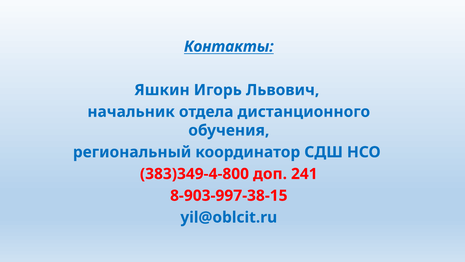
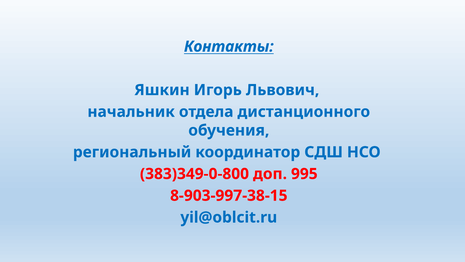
383)349-4-800: 383)349-4-800 -> 383)349-0-800
241: 241 -> 995
